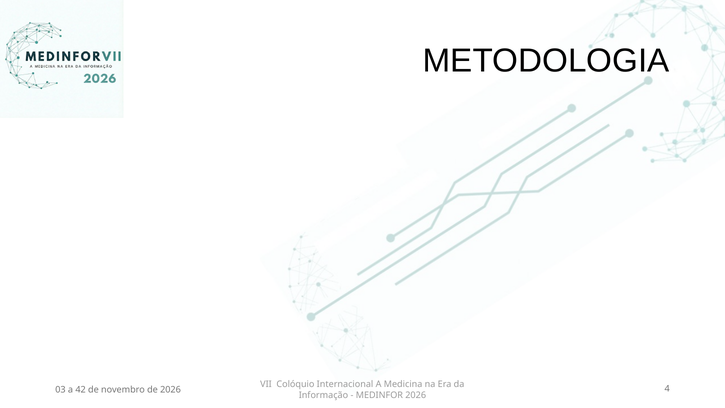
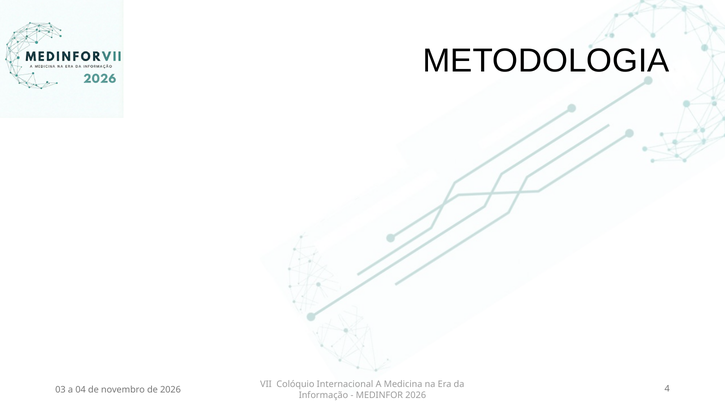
42: 42 -> 04
